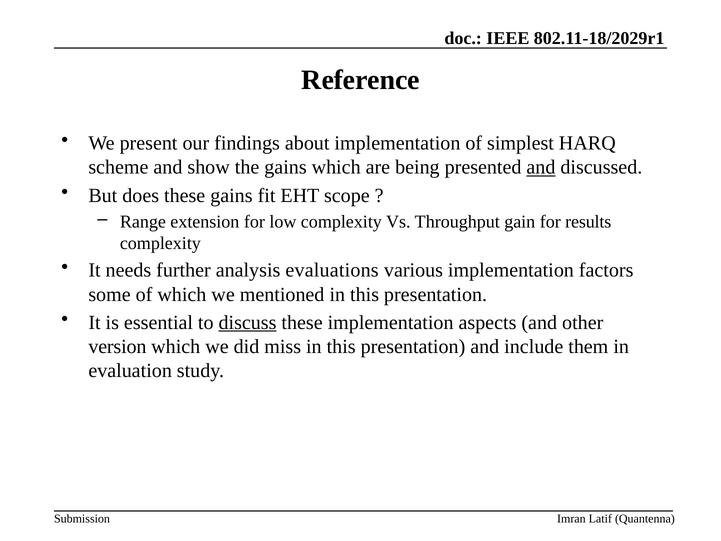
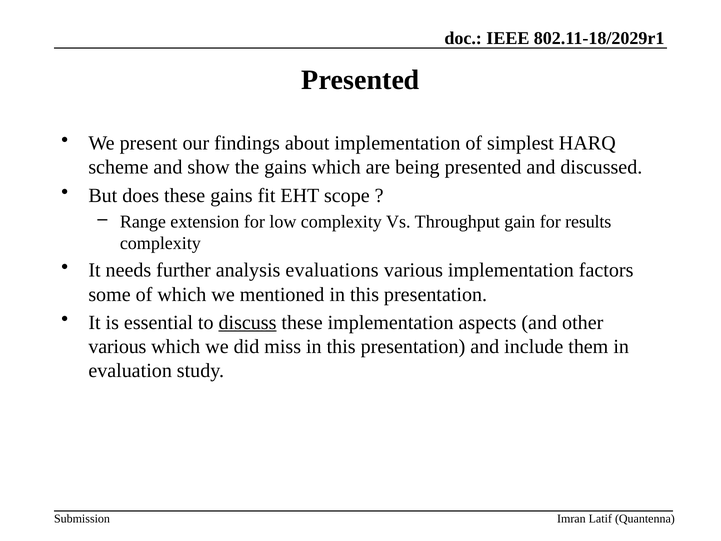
Reference at (361, 80): Reference -> Presented
and at (541, 167) underline: present -> none
version at (117, 346): version -> various
